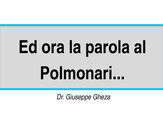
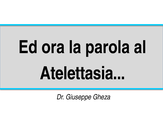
Polmonari: Polmonari -> Atelettasia
